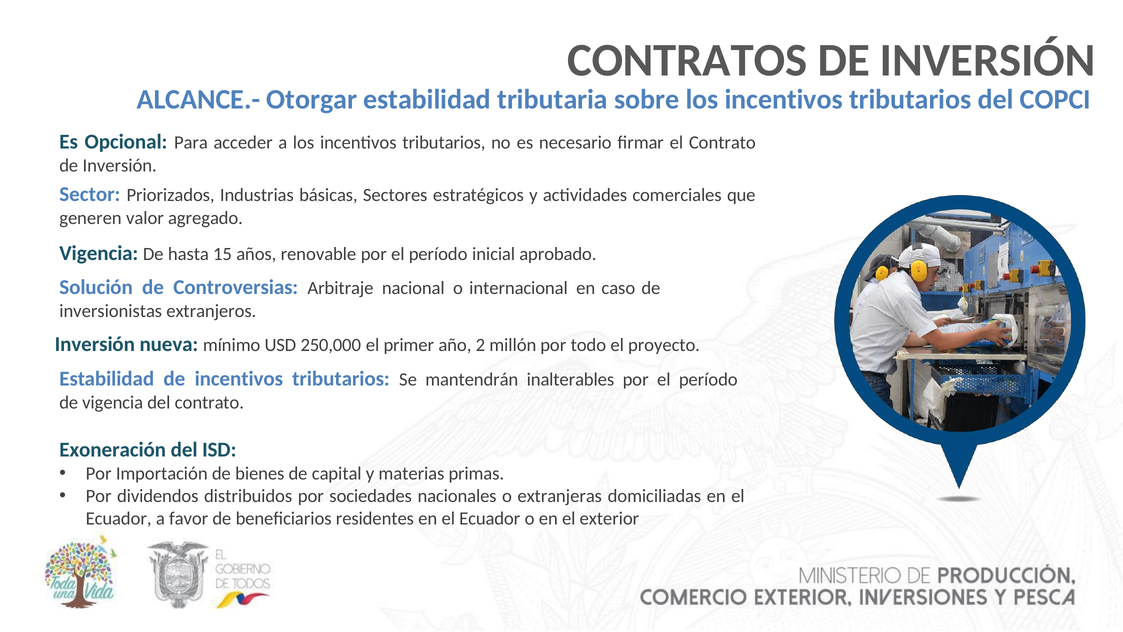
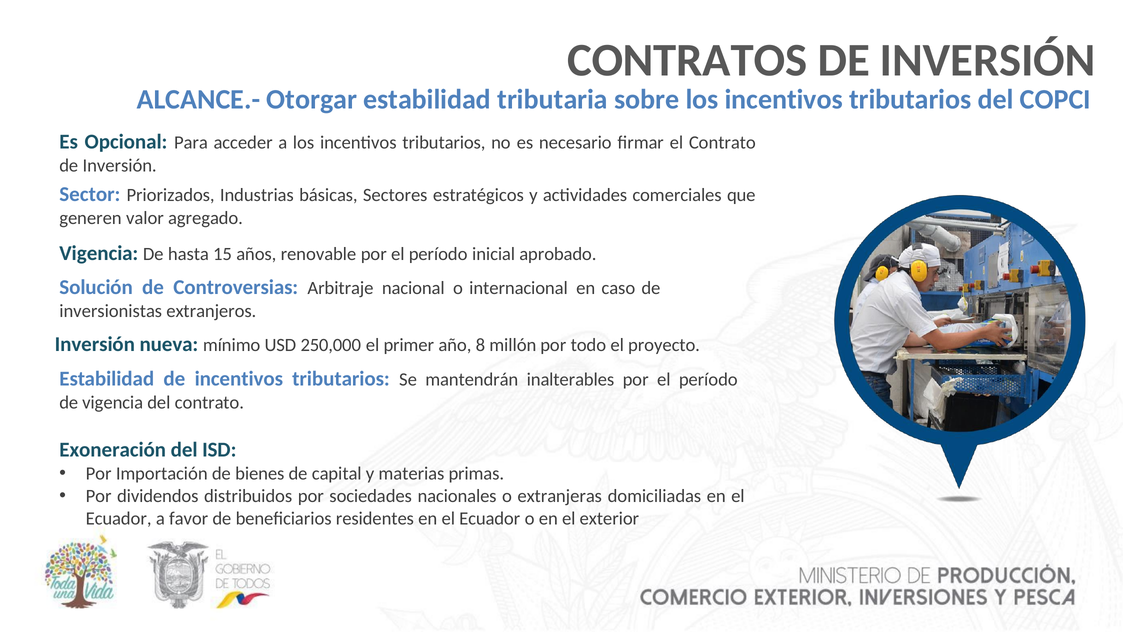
2: 2 -> 8
